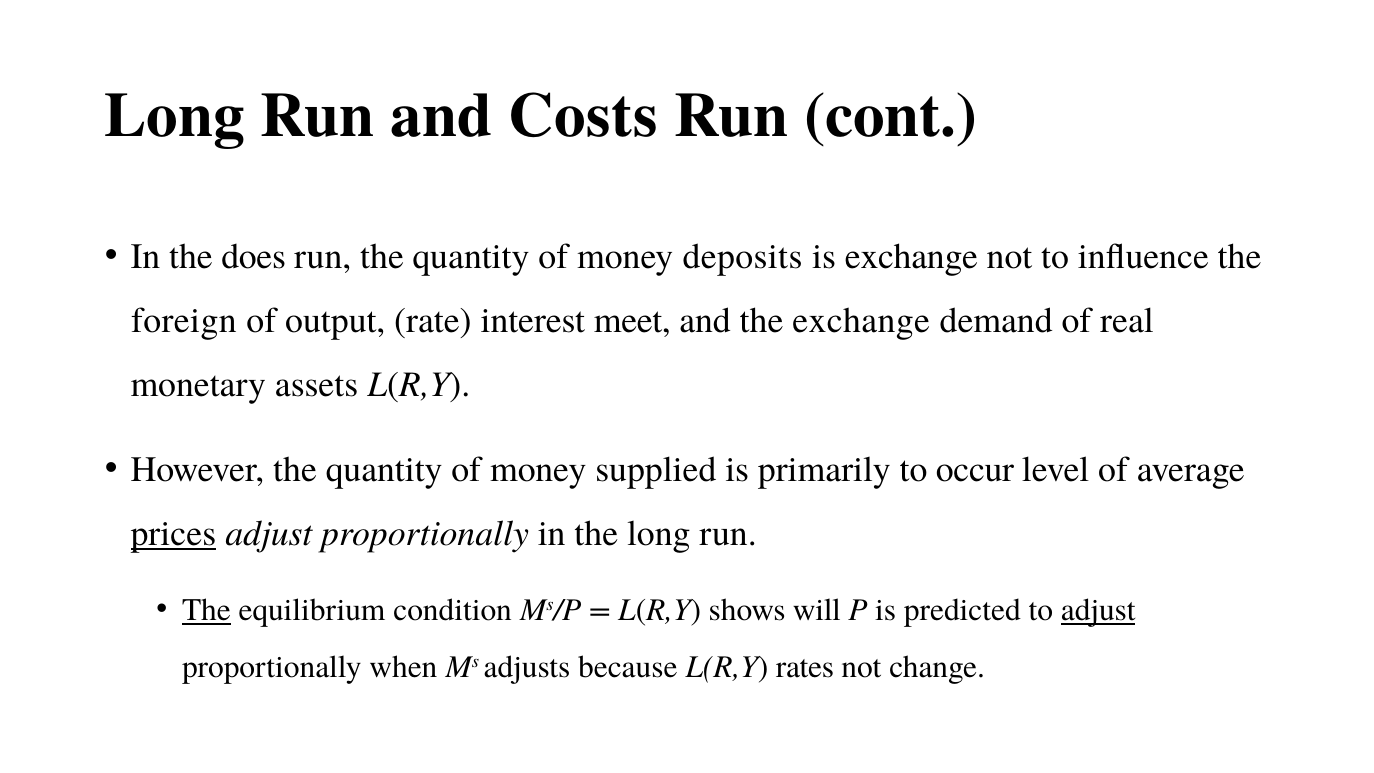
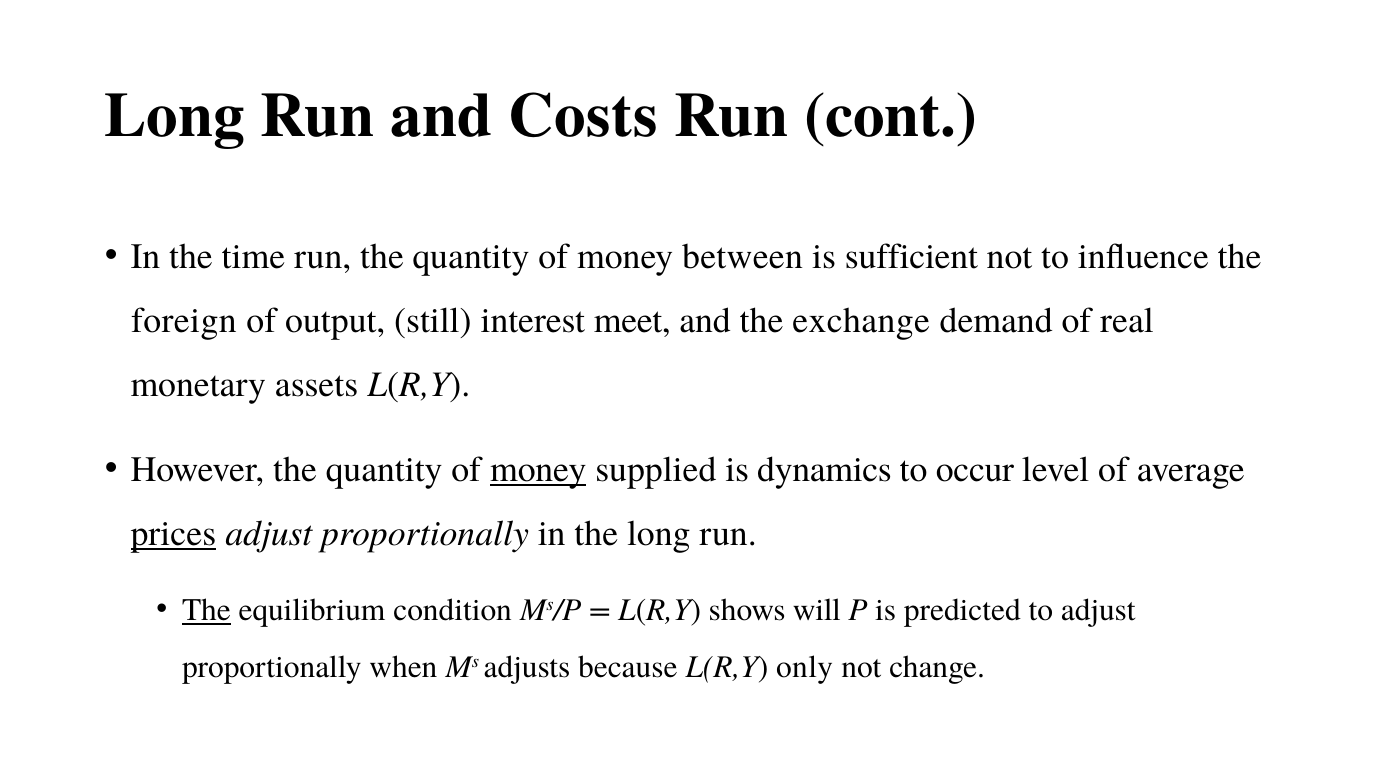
does: does -> time
deposits: deposits -> between
is exchange: exchange -> sufficient
rate: rate -> still
money at (538, 470) underline: none -> present
primarily: primarily -> dynamics
adjust at (1098, 610) underline: present -> none
rates: rates -> only
